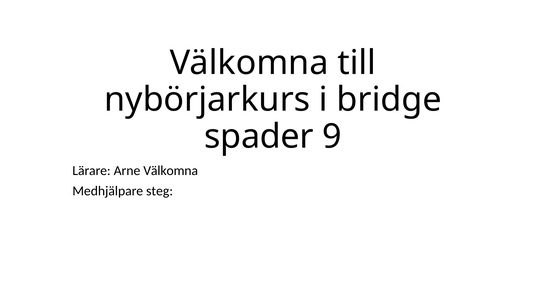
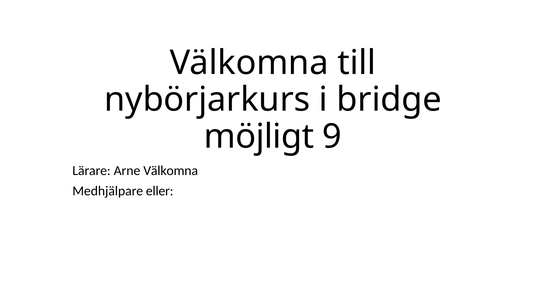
spader: spader -> möjligt
steg: steg -> eller
